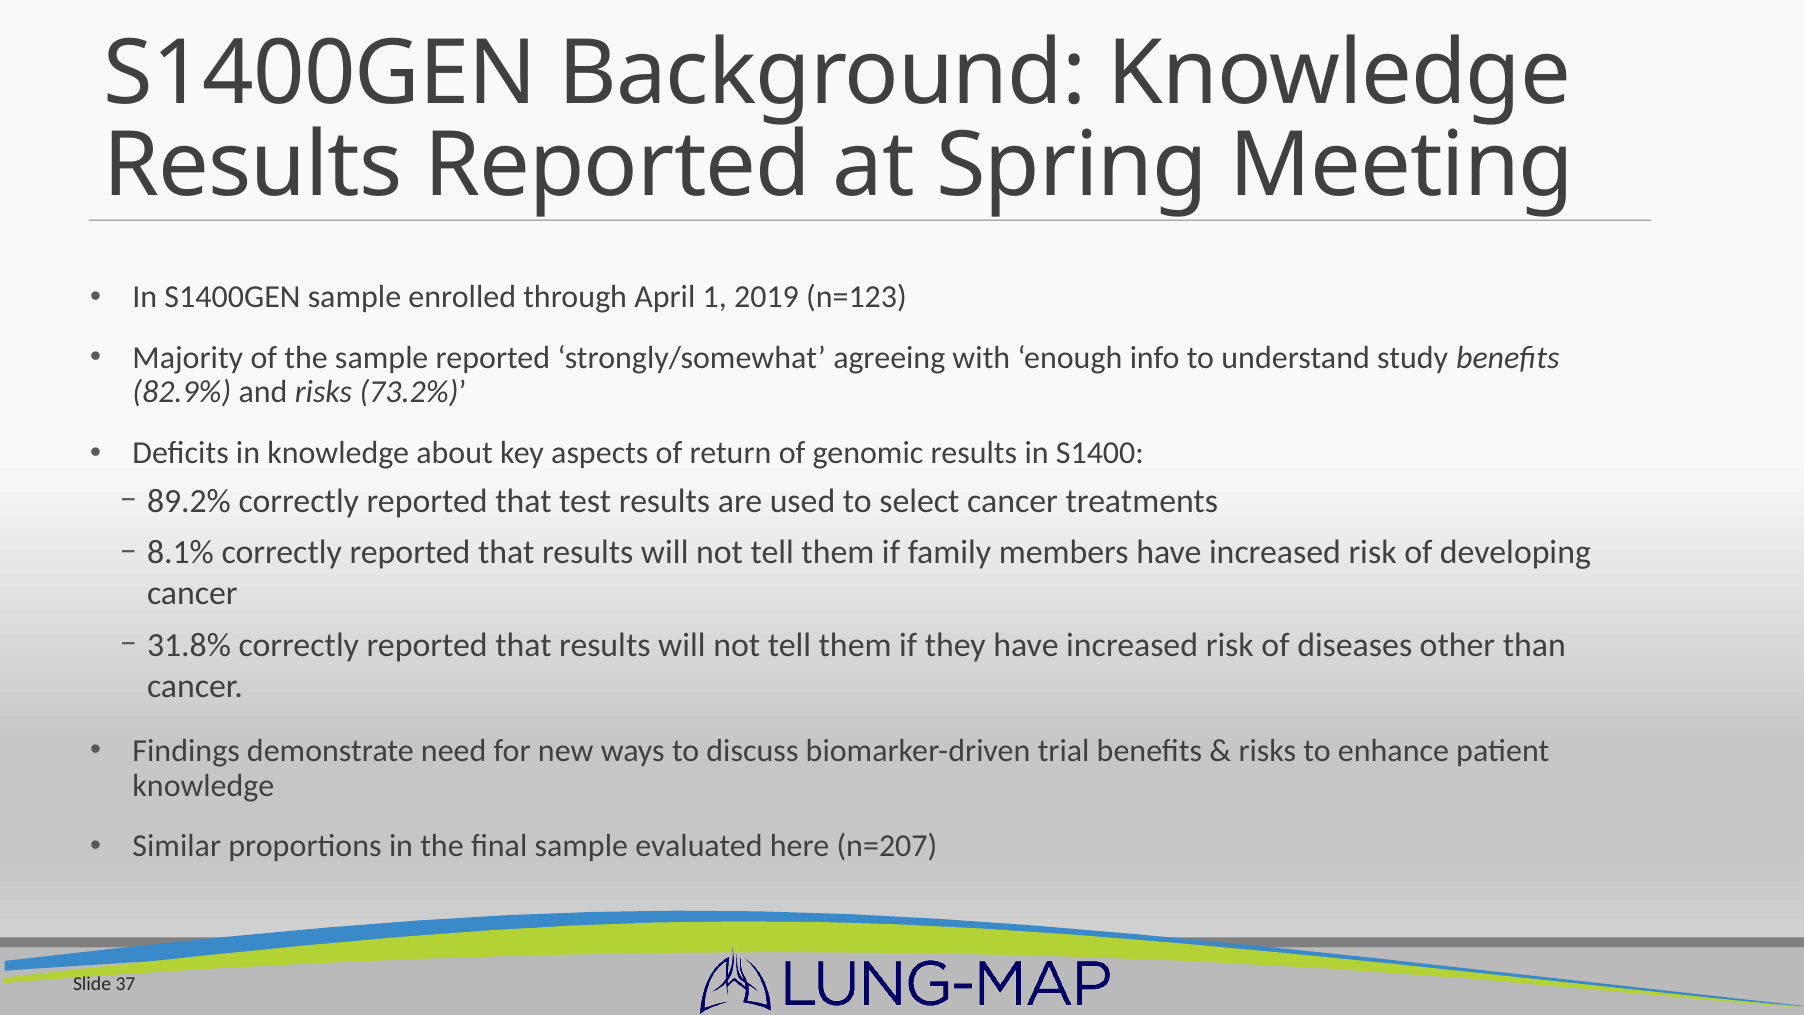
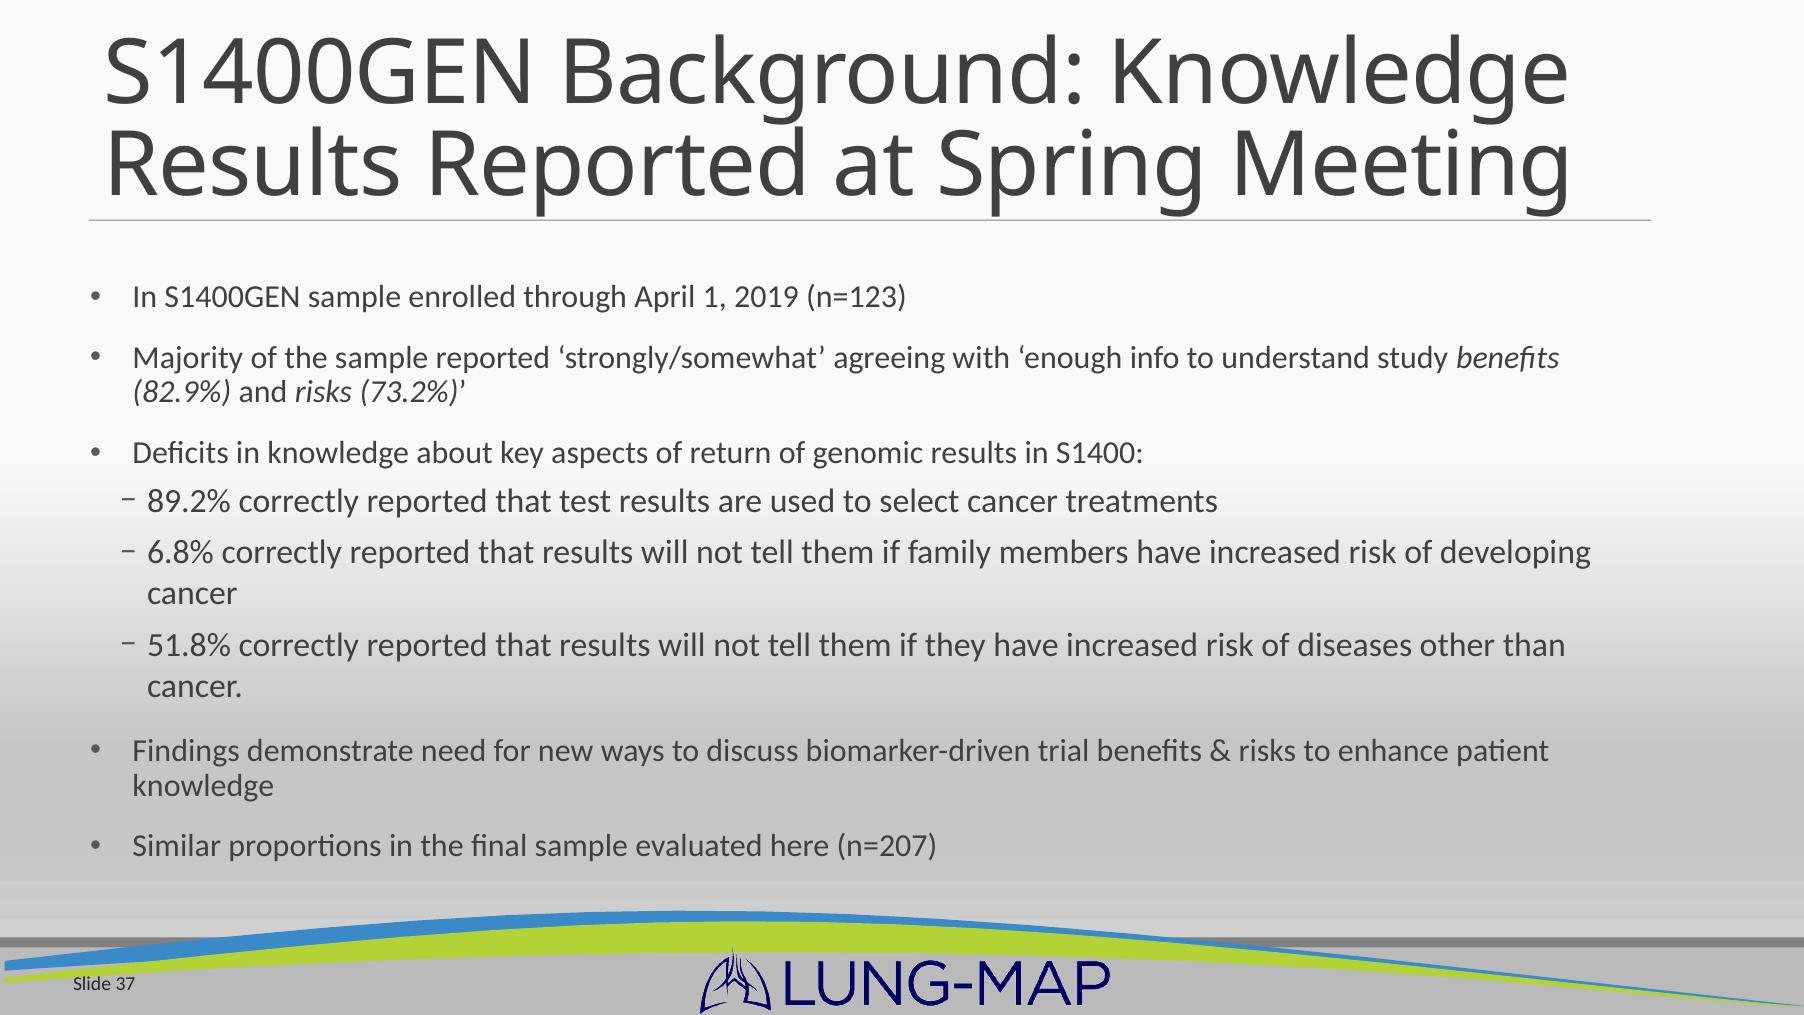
8.1%: 8.1% -> 6.8%
31.8%: 31.8% -> 51.8%
